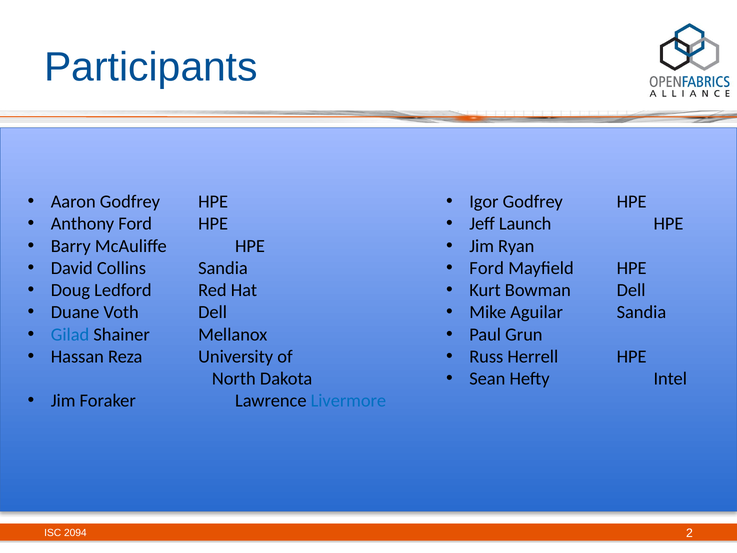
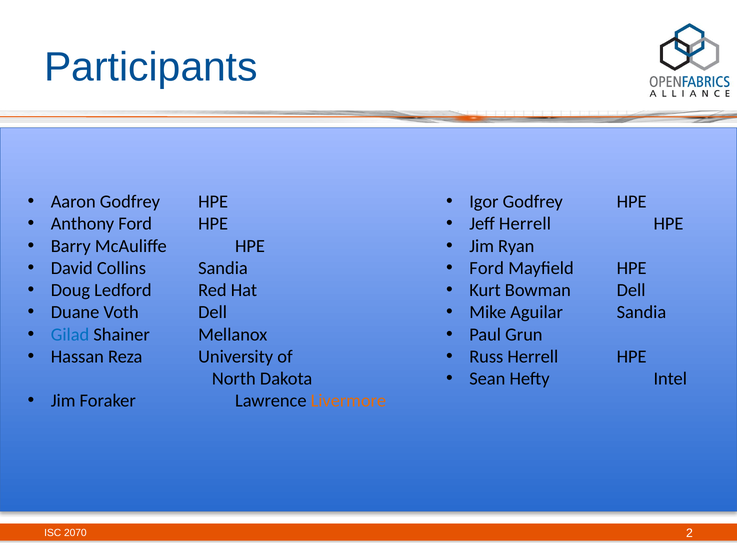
Jeff Launch: Launch -> Herrell
Livermore colour: blue -> orange
2094: 2094 -> 2070
